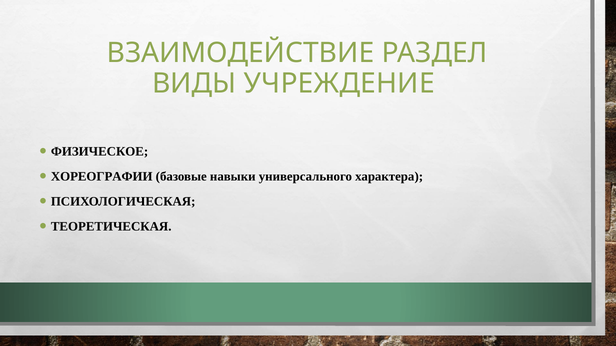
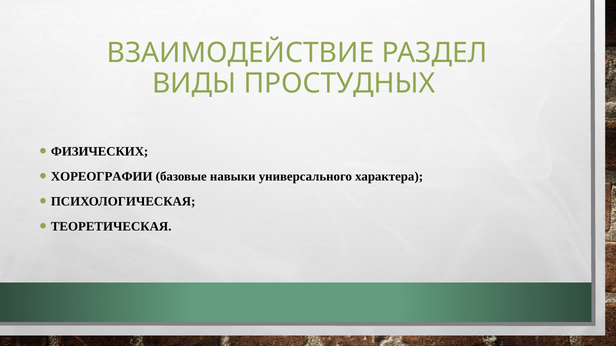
УЧРЕЖДЕНИЕ: УЧРЕЖДЕНИЕ -> ПРОСТУДНЫХ
ФИЗИЧЕСКОЕ: ФИЗИЧЕСКОЕ -> ФИЗИЧЕСКИХ
